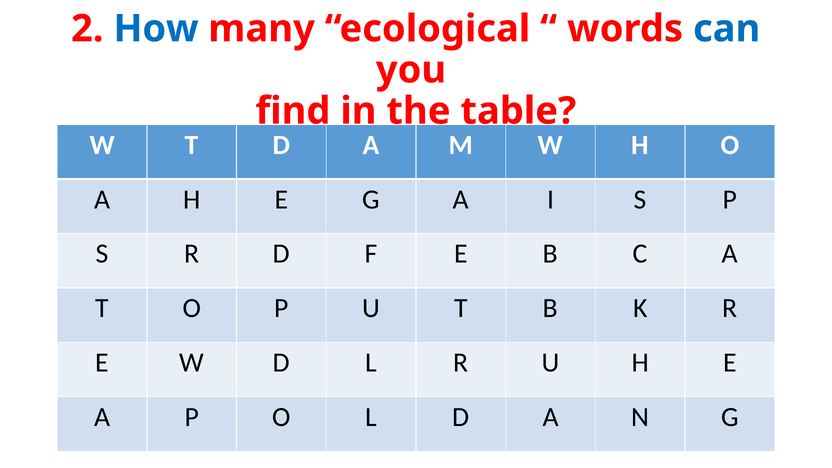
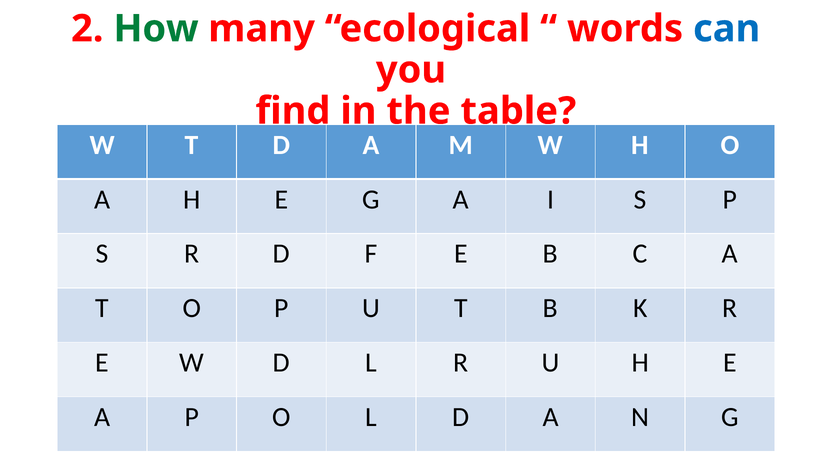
How colour: blue -> green
